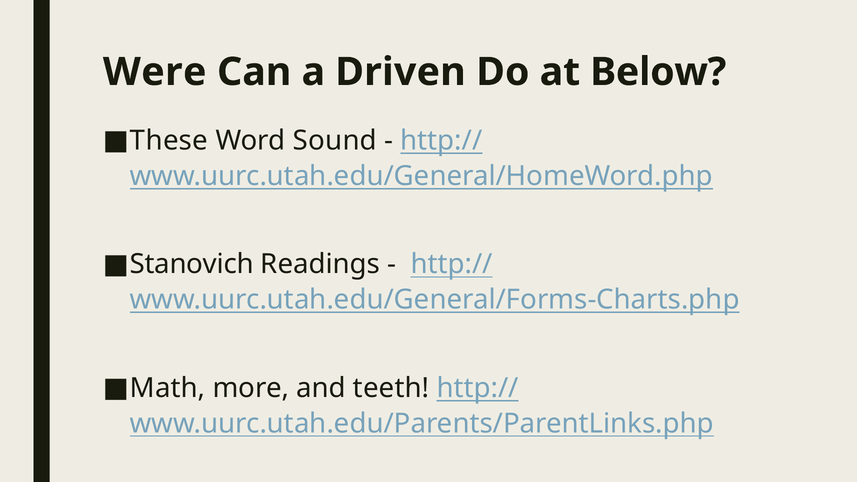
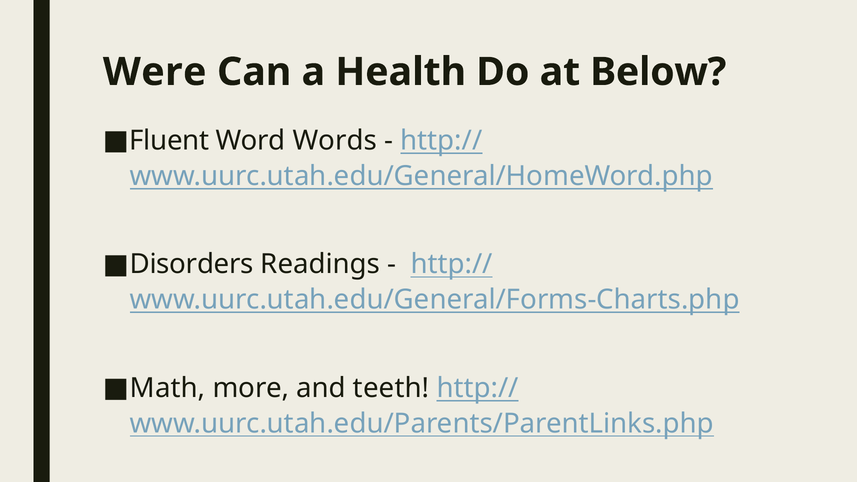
Driven: Driven -> Health
These: These -> Fluent
Sound: Sound -> Words
Stanovich: Stanovich -> Disorders
